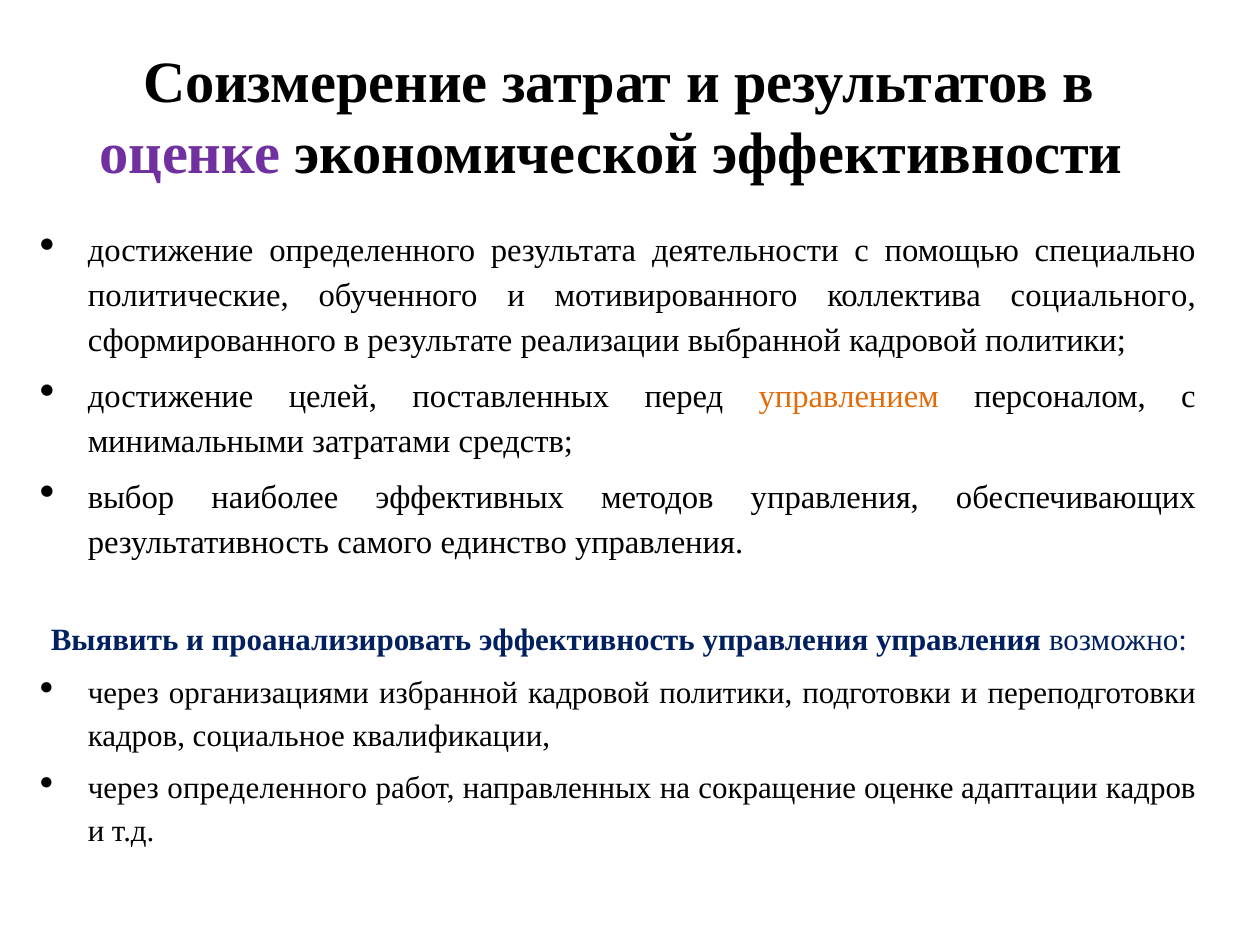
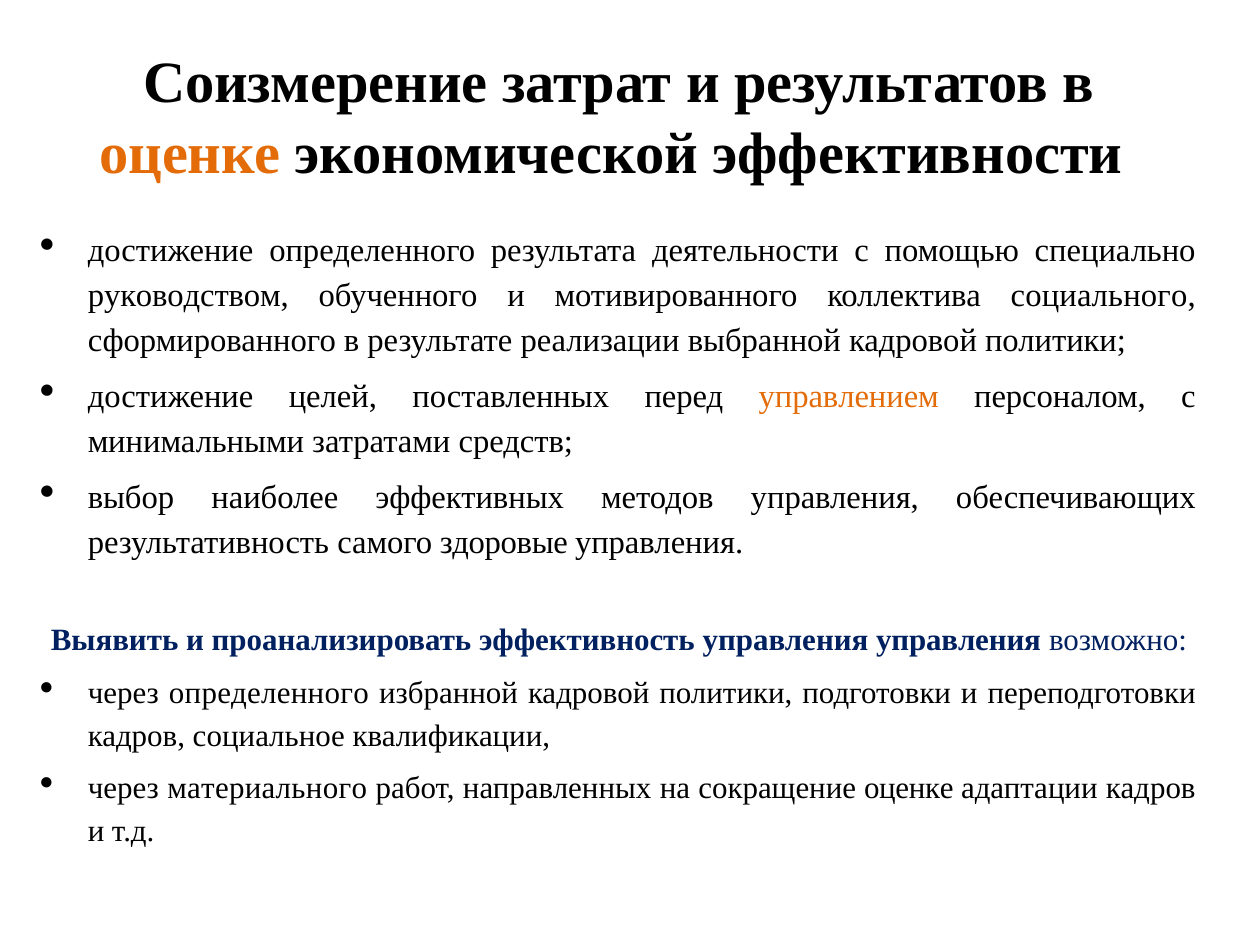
оценке at (190, 154) colour: purple -> orange
политические: политические -> руководством
единство: единство -> здоровые
через организациями: организациями -> определенного
через определенного: определенного -> материального
